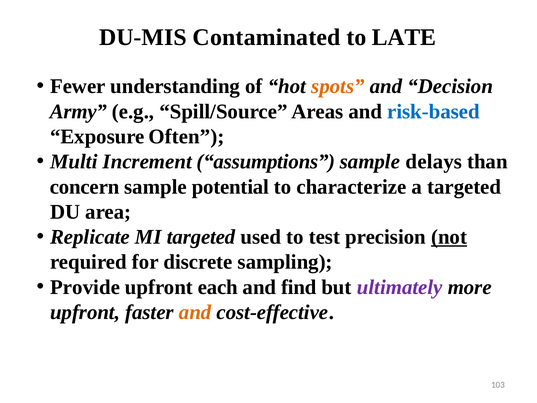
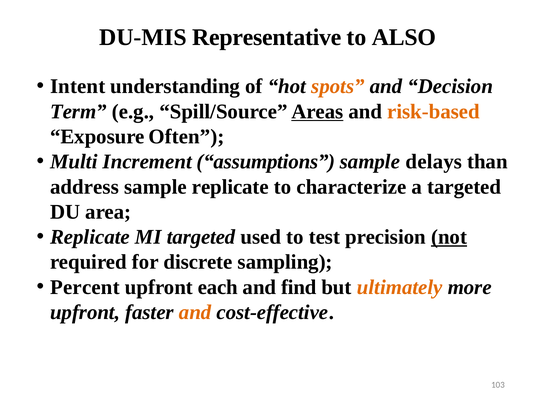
Contaminated: Contaminated -> Representative
LATE: LATE -> ALSO
Fewer: Fewer -> Intent
Army: Army -> Term
Areas underline: none -> present
risk-based colour: blue -> orange
concern: concern -> address
sample potential: potential -> replicate
Provide: Provide -> Percent
ultimately colour: purple -> orange
